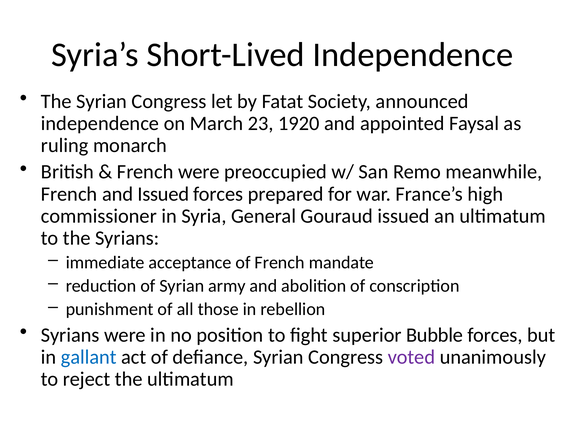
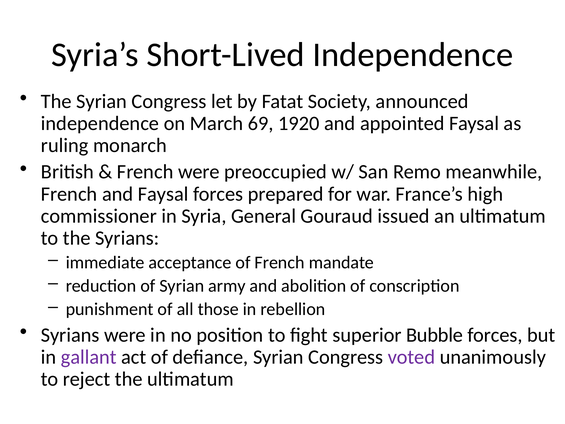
23: 23 -> 69
and Issued: Issued -> Faysal
gallant colour: blue -> purple
